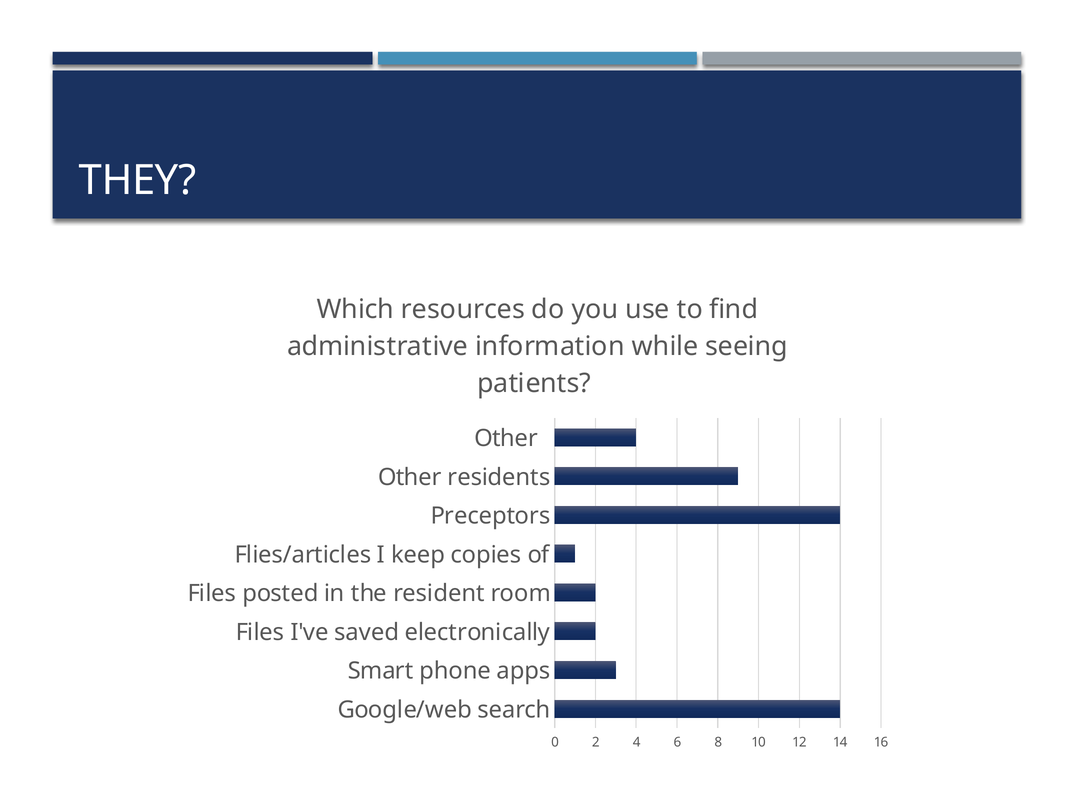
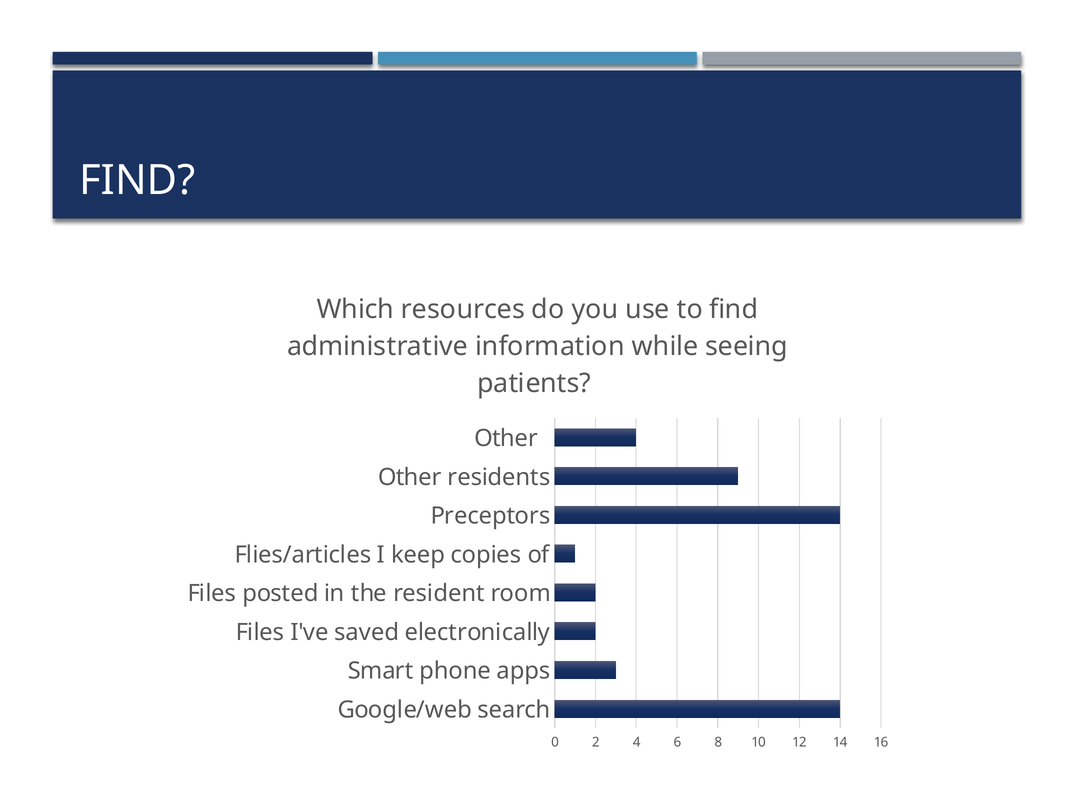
THEY at (138, 181): THEY -> FIND
